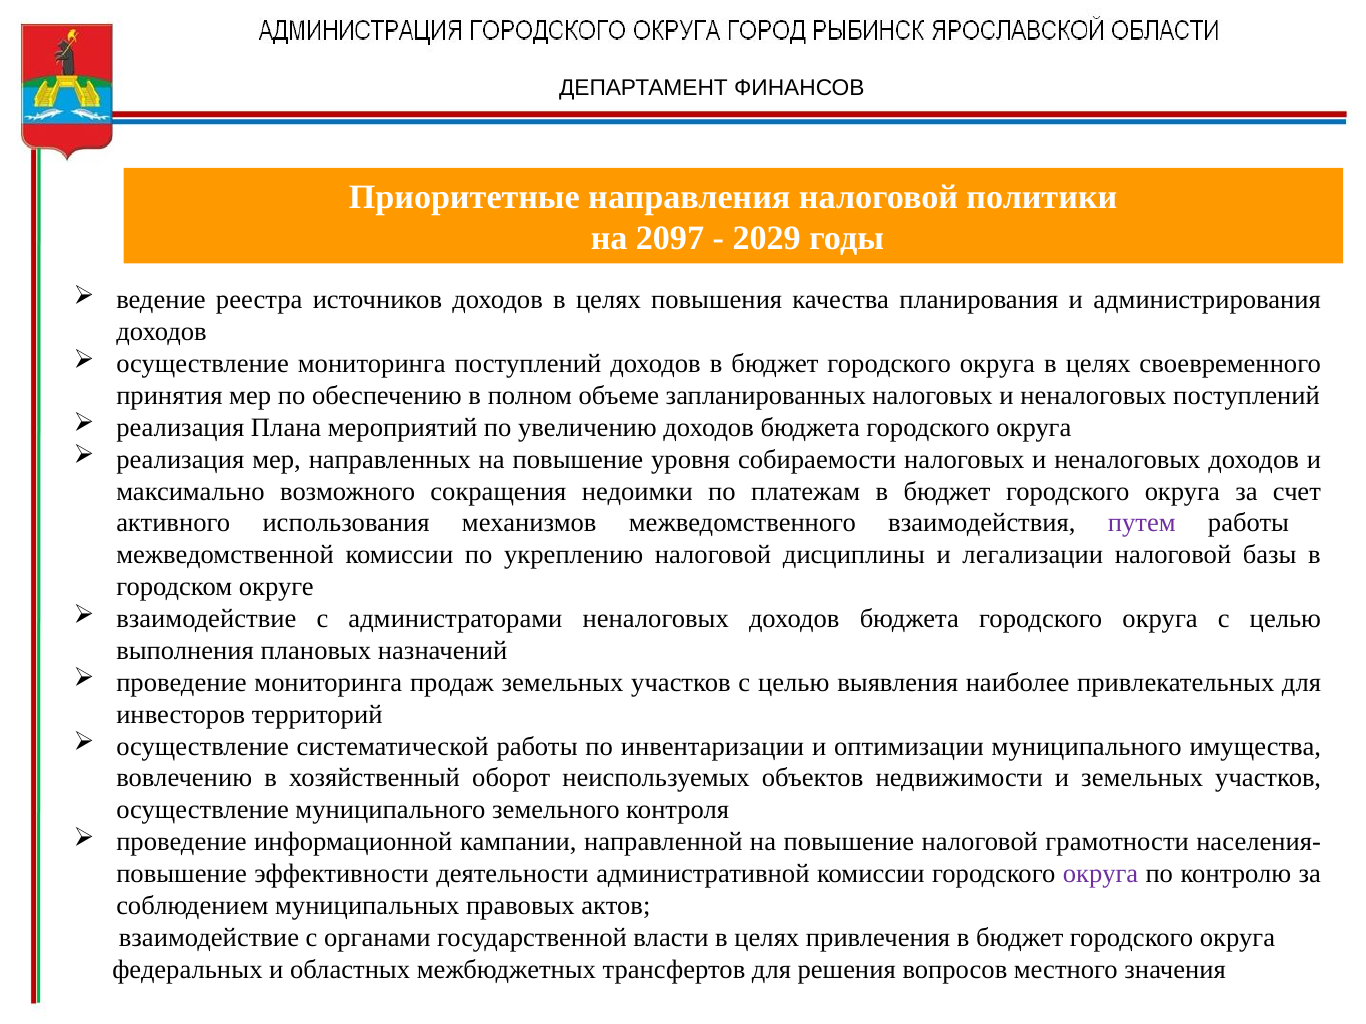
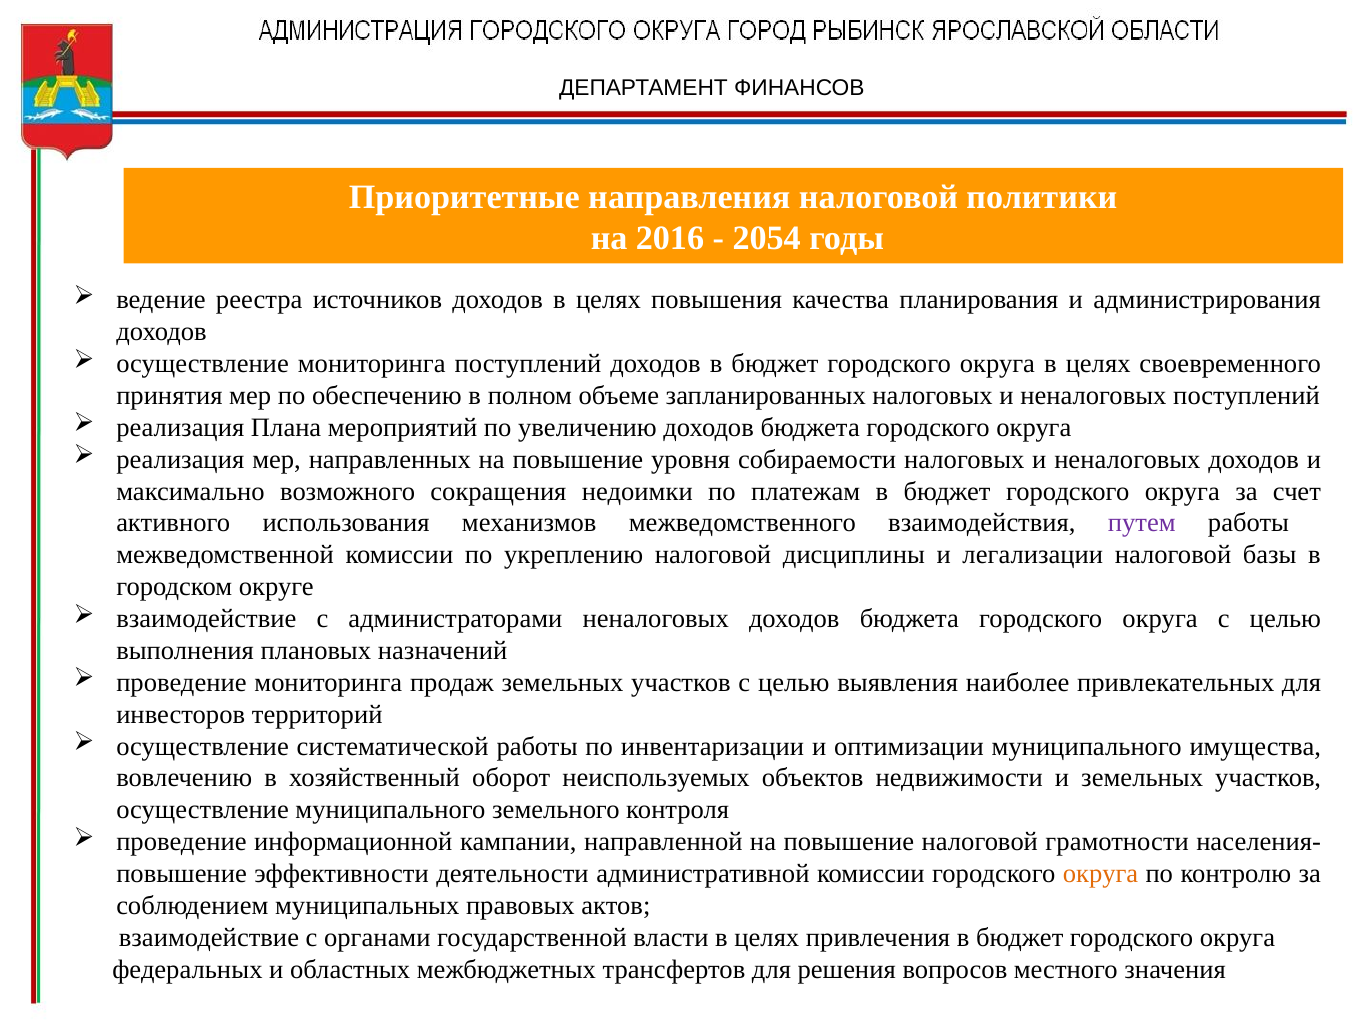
2097: 2097 -> 2016
2029: 2029 -> 2054
округа at (1101, 874) colour: purple -> orange
